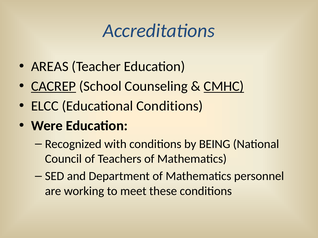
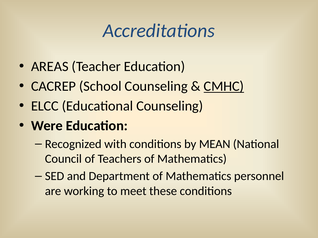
CACREP underline: present -> none
Educational Conditions: Conditions -> Counseling
BEING: BEING -> MEAN
